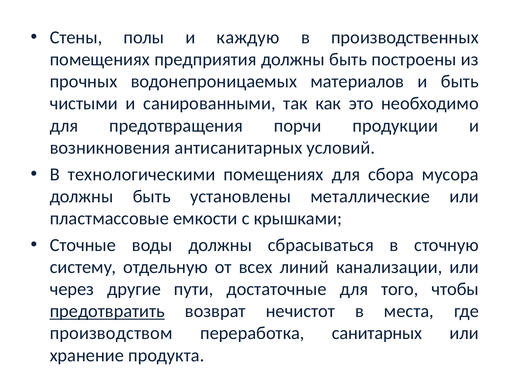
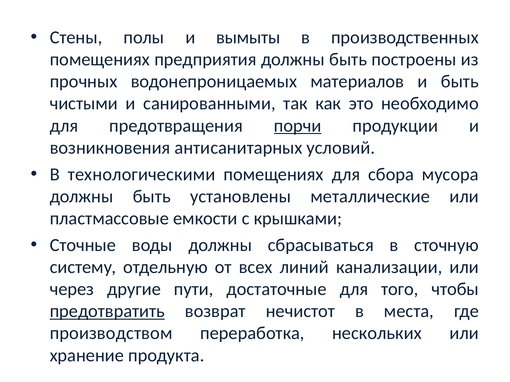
каждую: каждую -> вымыты
порчи underline: none -> present
санитарных: санитарных -> нескольких
